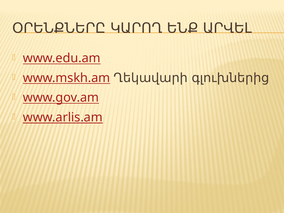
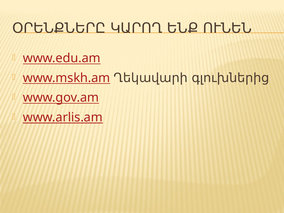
ԱՐՎԵԼ: ԱՐՎԵԼ -> ՈՒՆԵՆ
